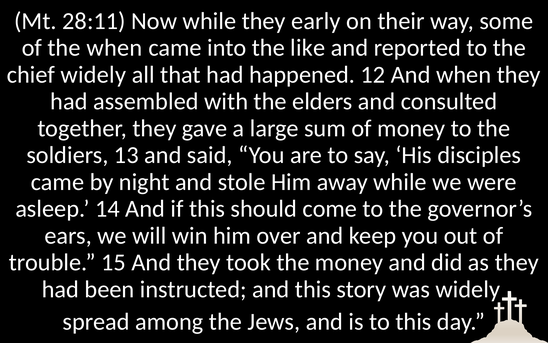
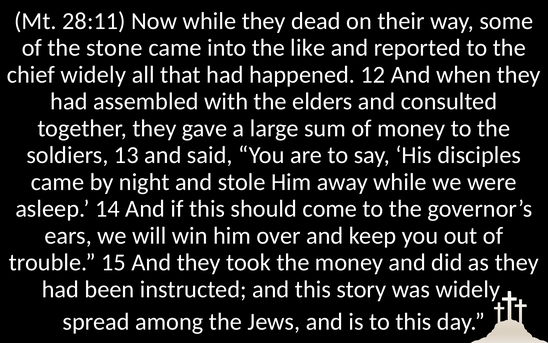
early: early -> dead
the when: when -> stone
